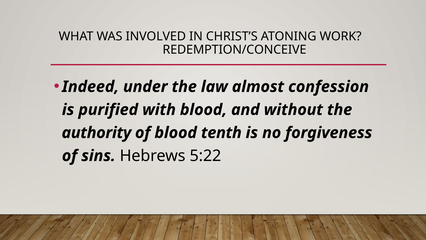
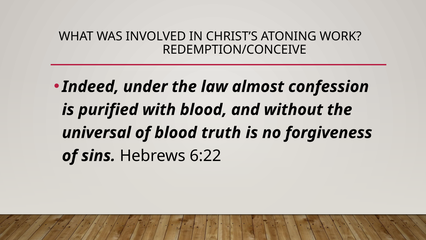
authority: authority -> universal
tenth: tenth -> truth
5:22: 5:22 -> 6:22
